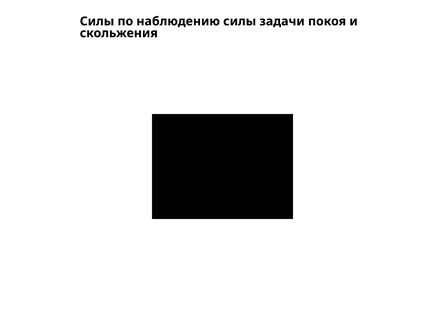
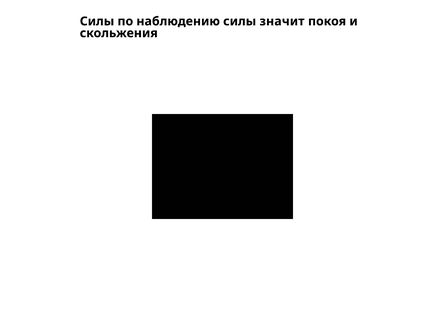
задачи: задачи -> значит
